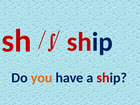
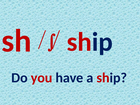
you colour: orange -> red
